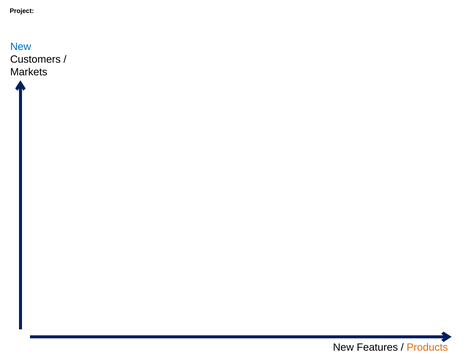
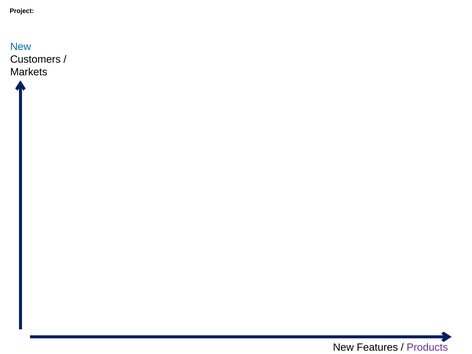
Products colour: orange -> purple
